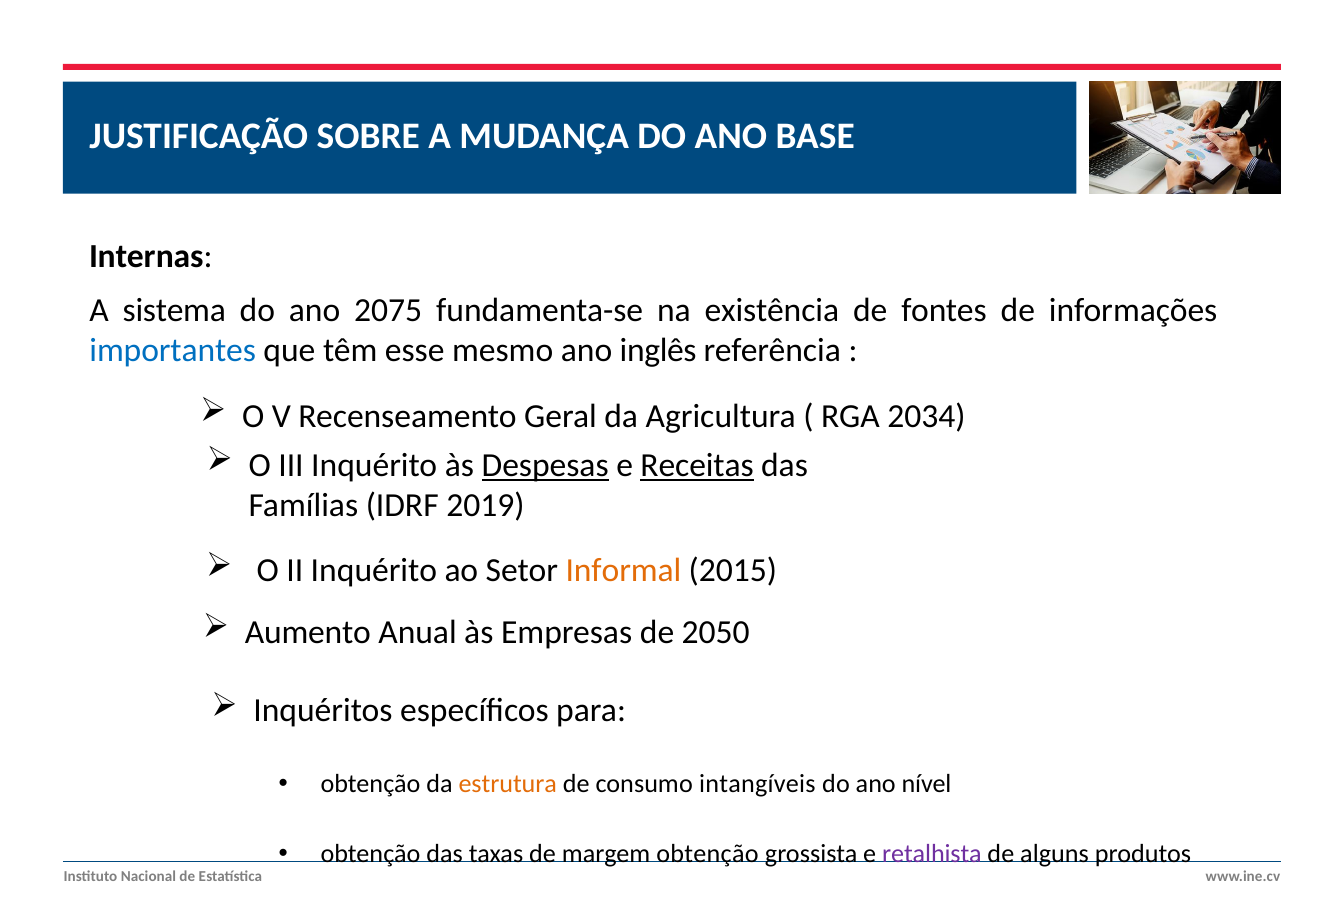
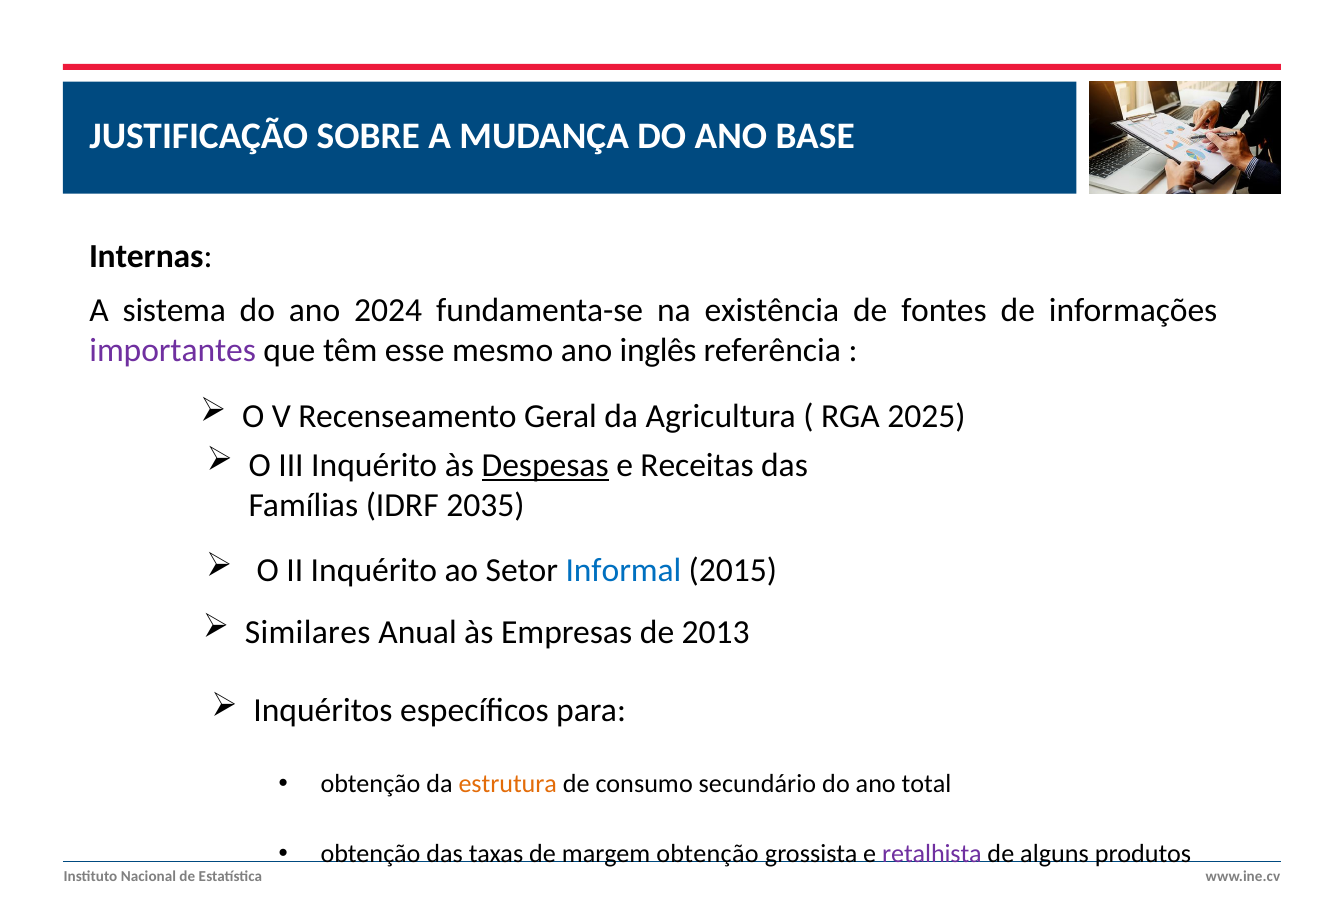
2075: 2075 -> 2024
importantes colour: blue -> purple
2034: 2034 -> 2025
Receitas underline: present -> none
2019: 2019 -> 2035
Informal colour: orange -> blue
Aumento: Aumento -> Similares
2050: 2050 -> 2013
intangíveis: intangíveis -> secundário
nível: nível -> total
